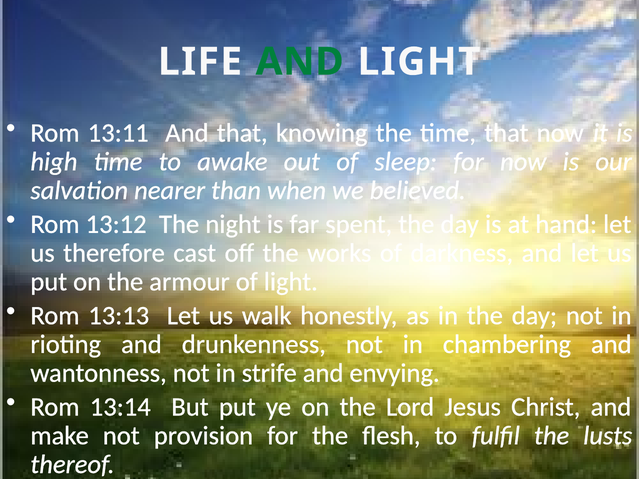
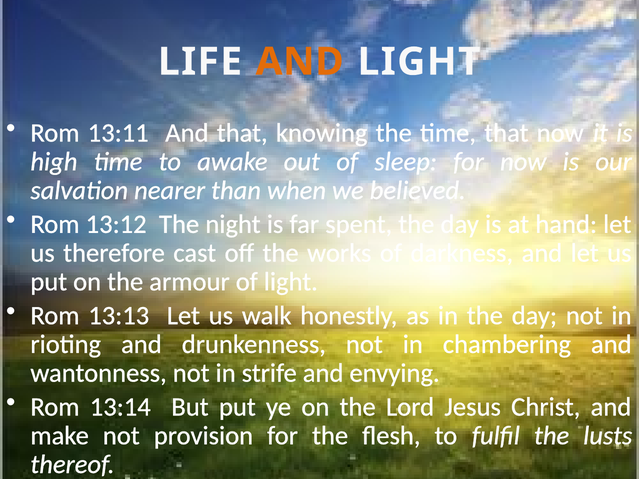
AND at (300, 62) colour: green -> orange
